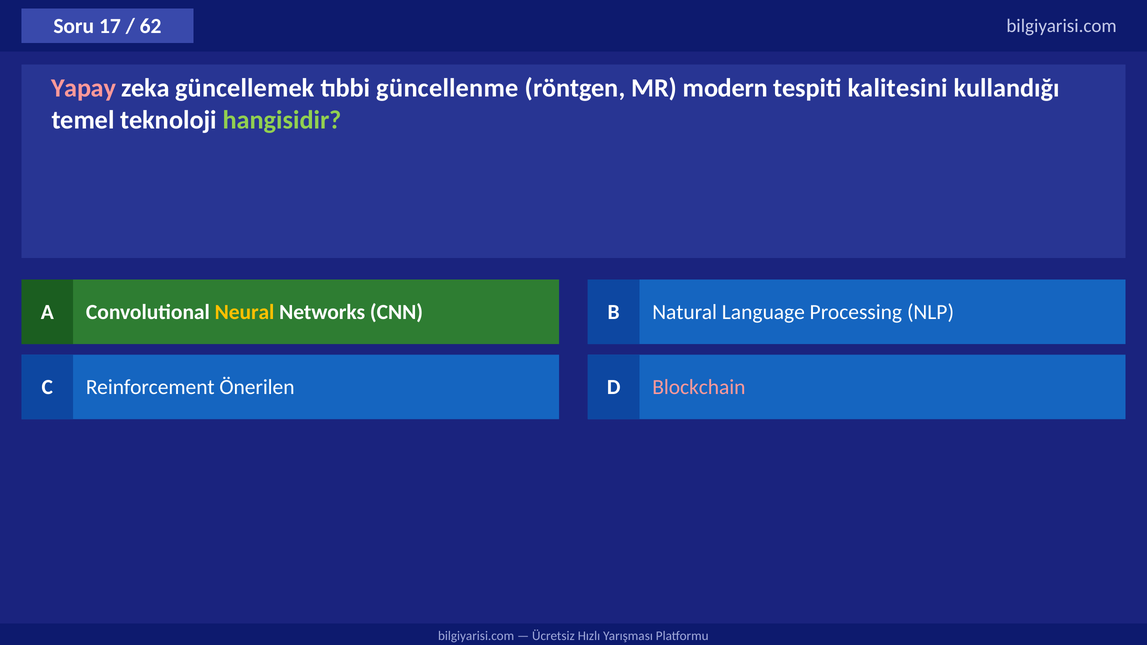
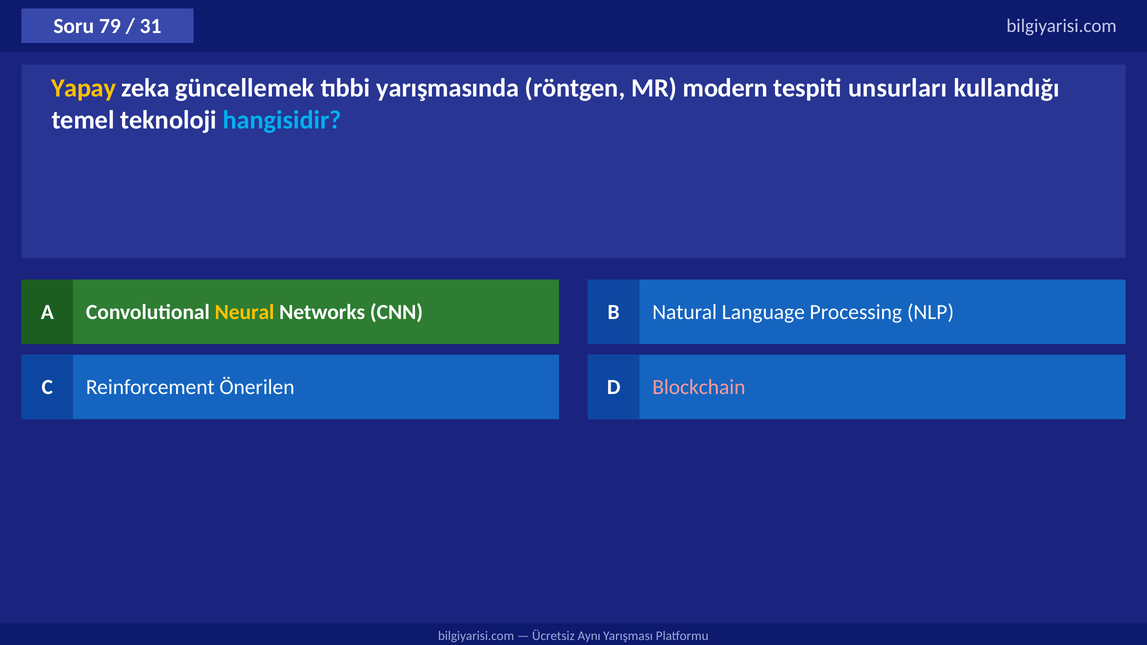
17: 17 -> 79
62: 62 -> 31
Yapay colour: pink -> yellow
güncellenme: güncellenme -> yarışmasında
kalitesini: kalitesini -> unsurları
hangisidir colour: light green -> light blue
Hızlı: Hızlı -> Aynı
